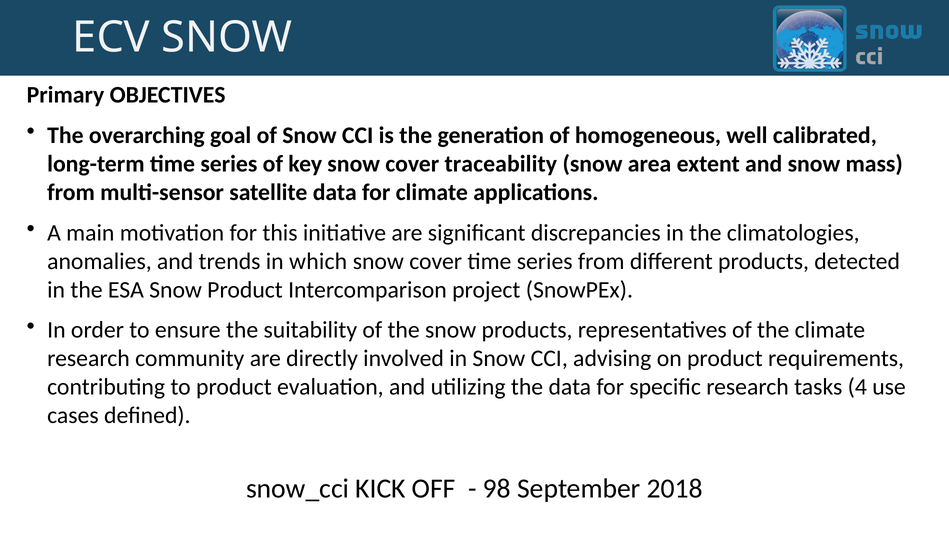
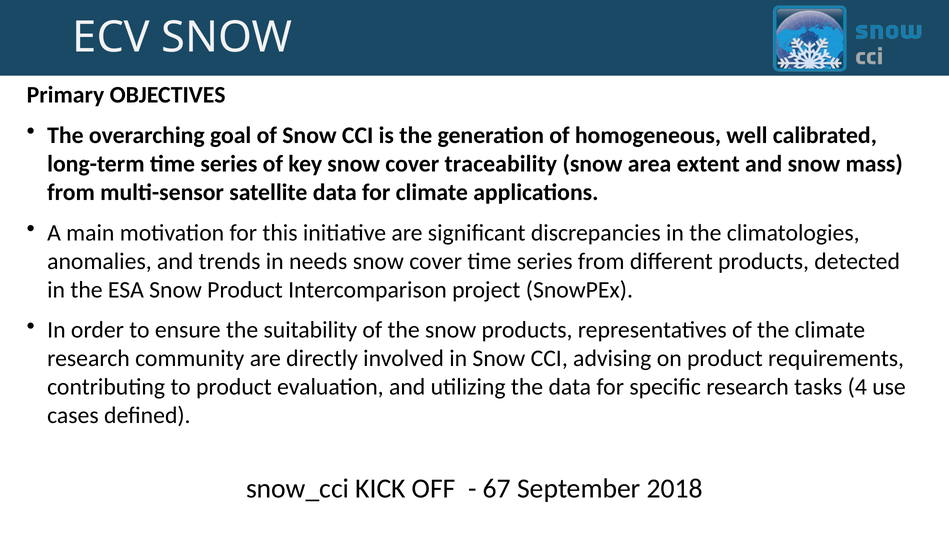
which: which -> needs
98: 98 -> 67
